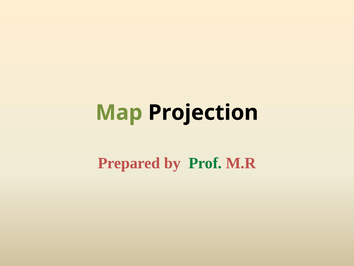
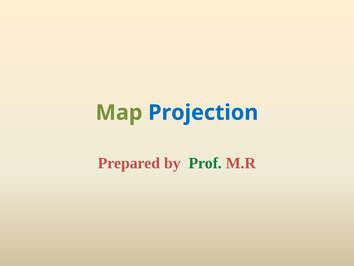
Projection colour: black -> blue
